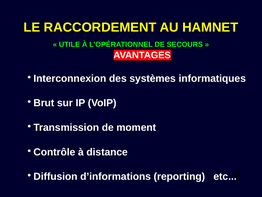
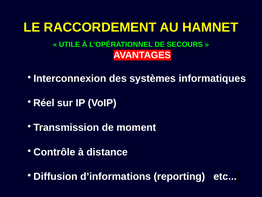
Brut: Brut -> Réel
